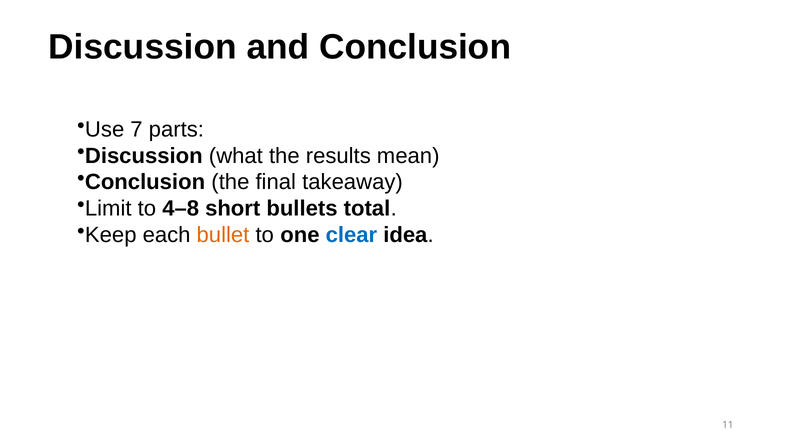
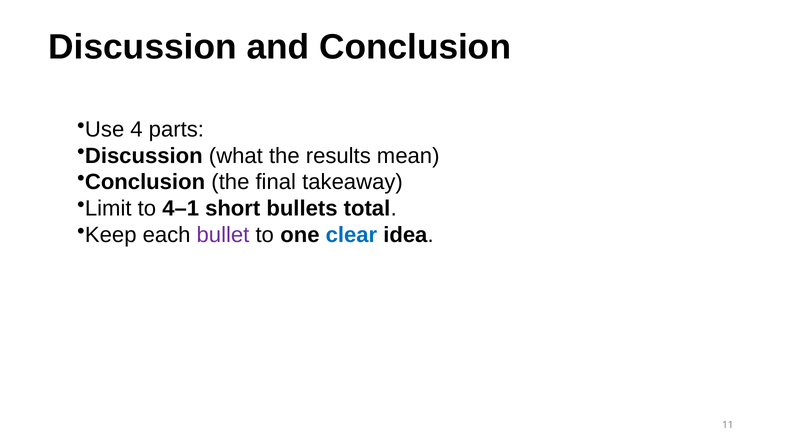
7: 7 -> 4
4–8: 4–8 -> 4–1
bullet colour: orange -> purple
